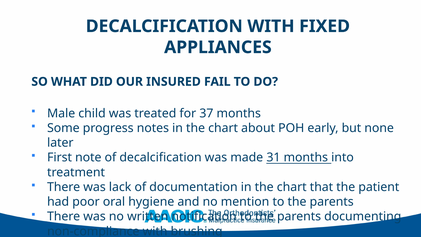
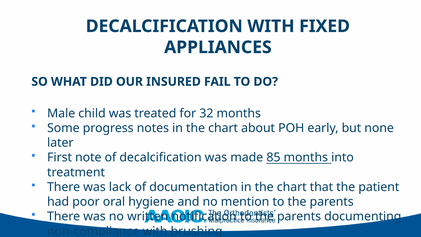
37: 37 -> 32
31: 31 -> 85
